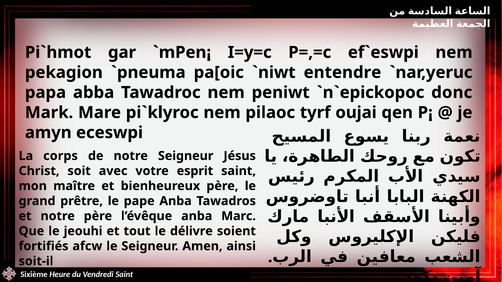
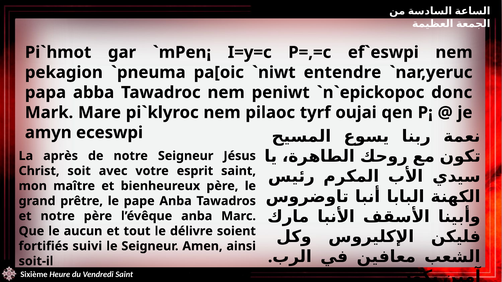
corps: corps -> après
jeouhi: jeouhi -> aucun
afcw: afcw -> suivi
